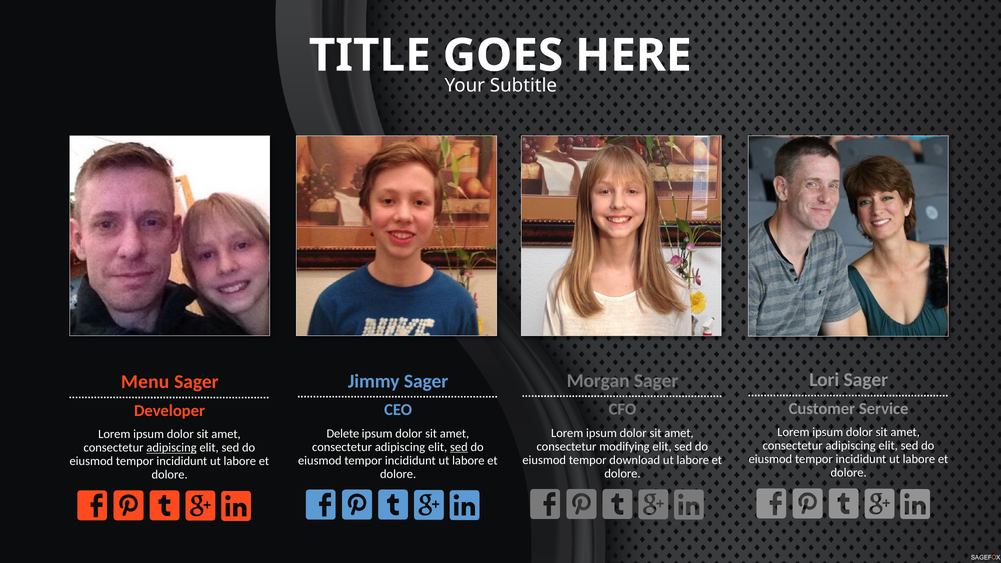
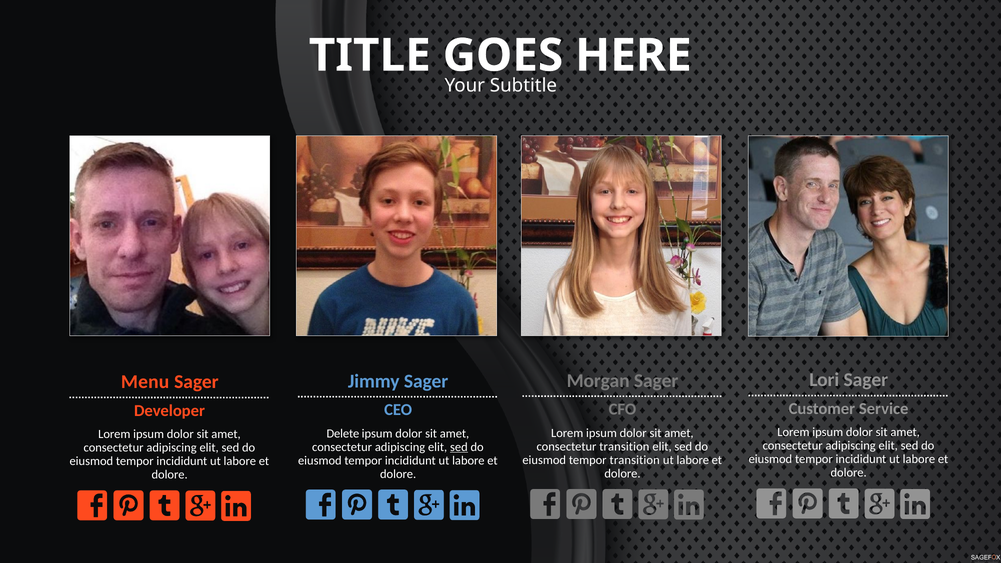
consectetur modifying: modifying -> transition
adipiscing at (172, 448) underline: present -> none
tempor download: download -> transition
